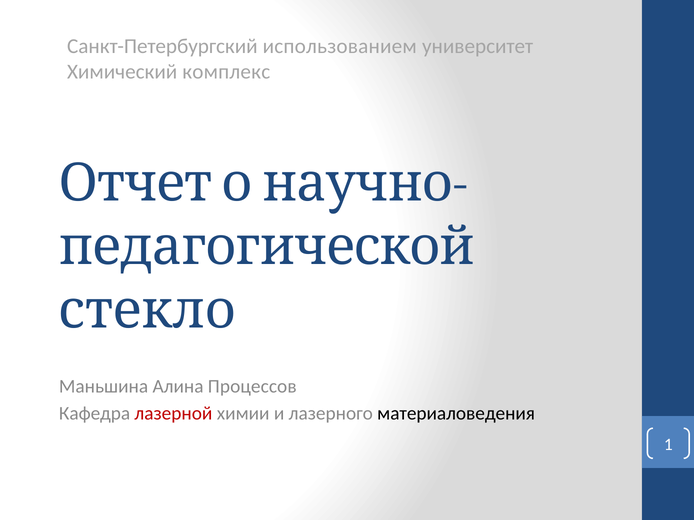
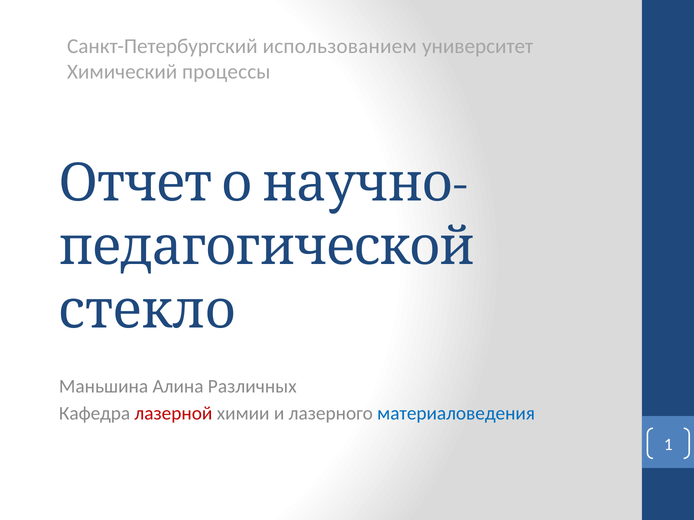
комплекс: комплекс -> процессы
Процессов: Процессов -> Различных
материаловедения colour: black -> blue
